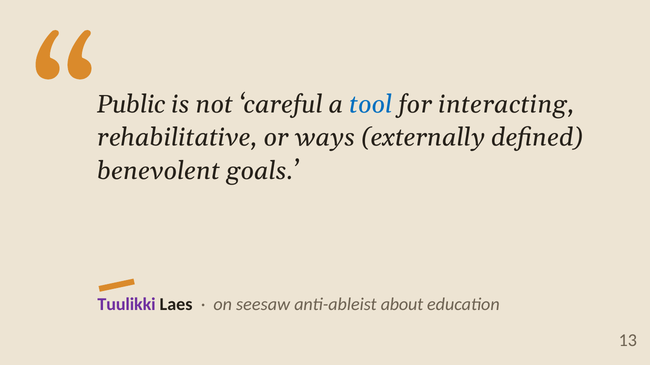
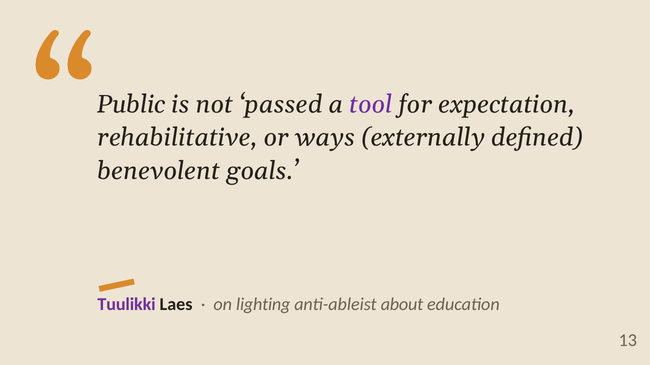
careful: careful -> passed
tool colour: blue -> purple
interacting: interacting -> expectation
seesaw: seesaw -> lighting
